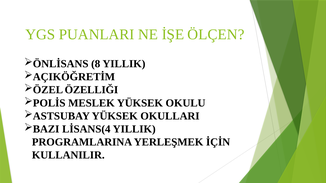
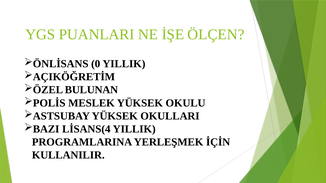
8: 8 -> 0
ÖZELLIĞI: ÖZELLIĞI -> BULUNAN
